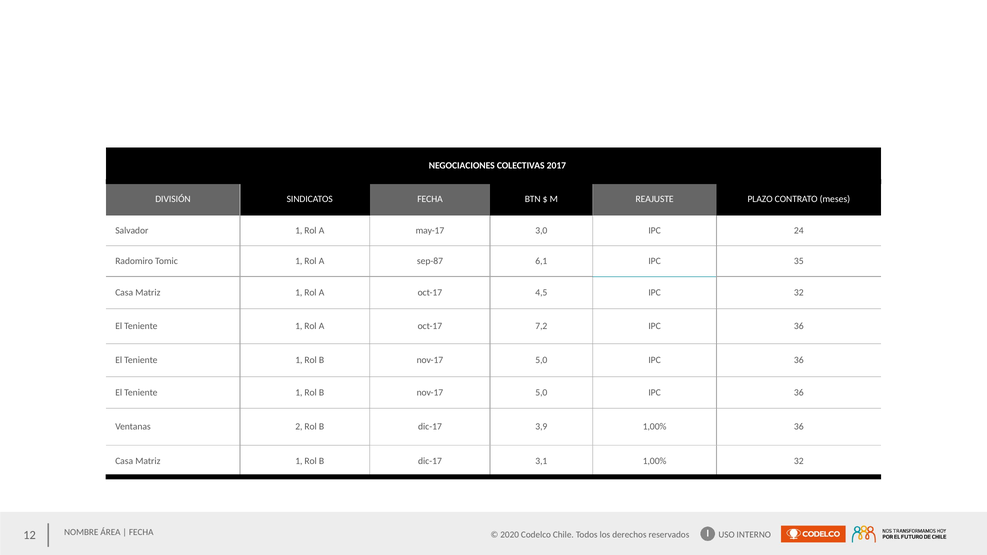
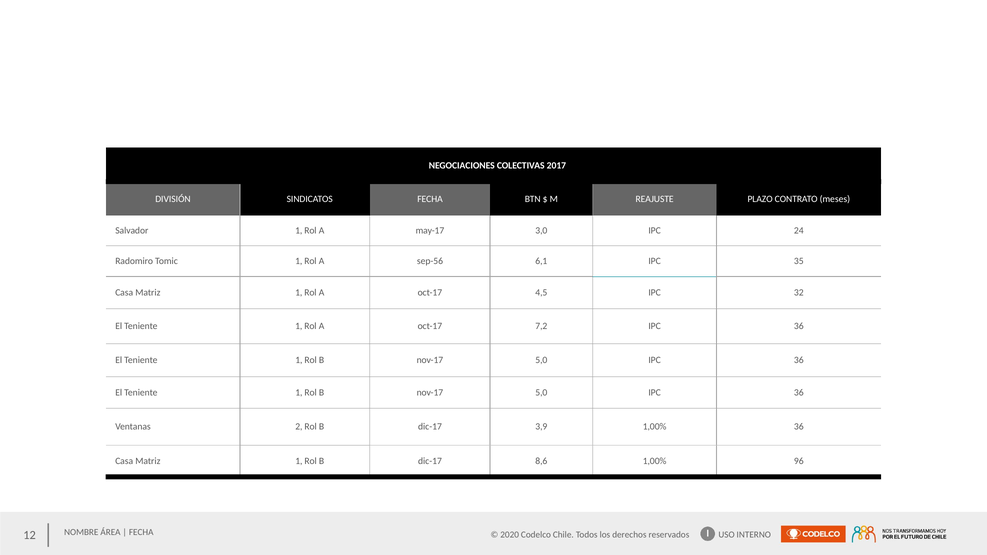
sep-87: sep-87 -> sep-56
3,1: 3,1 -> 8,6
1,00% 32: 32 -> 96
